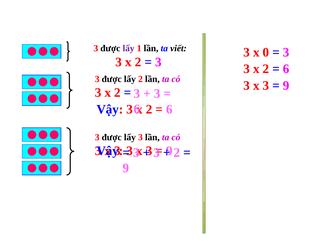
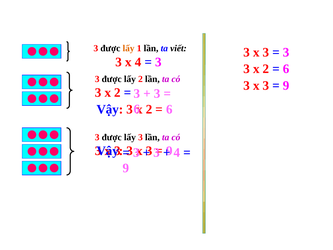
lấy at (129, 48) colour: purple -> orange
0 at (266, 52): 0 -> 3
2 at (138, 62): 2 -> 4
2 at (177, 152): 2 -> 4
